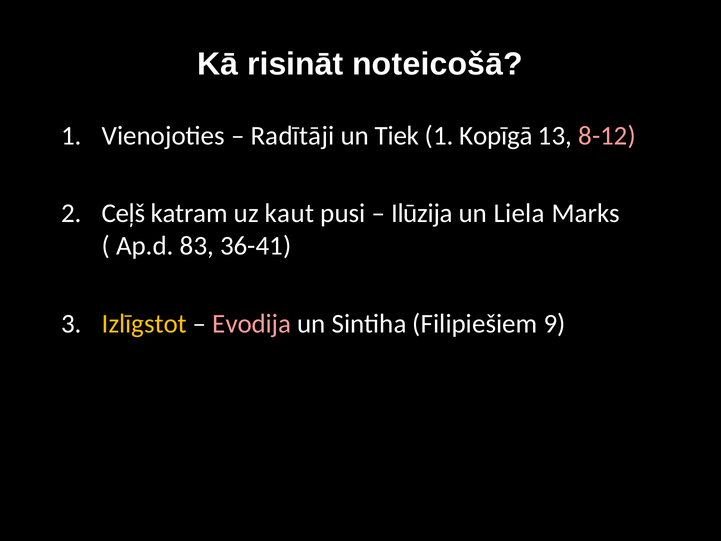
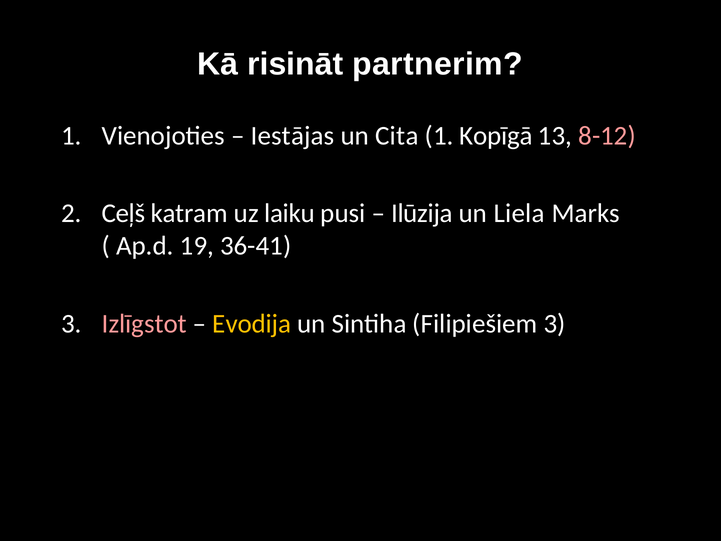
noteicošā: noteicošā -> partnerim
Radītāji: Radītāji -> Iestājas
Tiek: Tiek -> Cita
kaut: kaut -> laiku
83: 83 -> 19
Izlīgstot colour: yellow -> pink
Evodija colour: pink -> yellow
Filipiešiem 9: 9 -> 3
